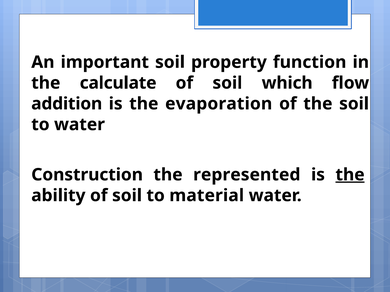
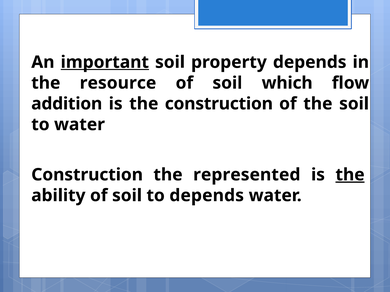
important underline: none -> present
property function: function -> depends
calculate: calculate -> resource
the evaporation: evaporation -> construction
to material: material -> depends
